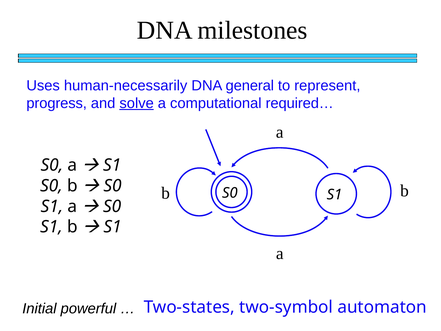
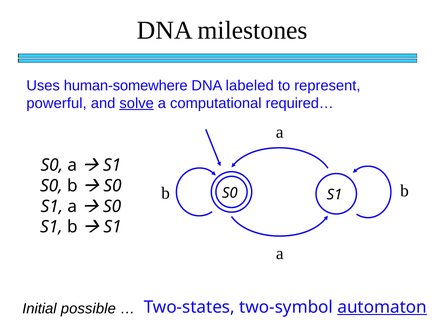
human-necessarily: human-necessarily -> human-somewhere
general: general -> labeled
progress: progress -> powerful
powerful: powerful -> possible
automaton underline: none -> present
